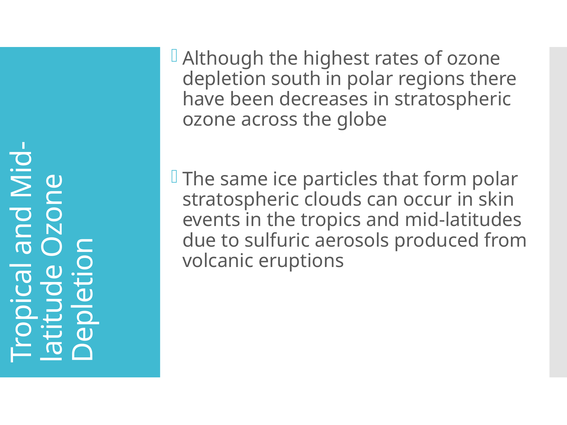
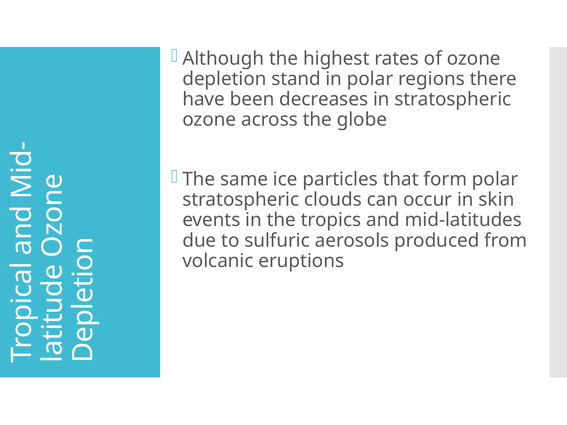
south: south -> stand
